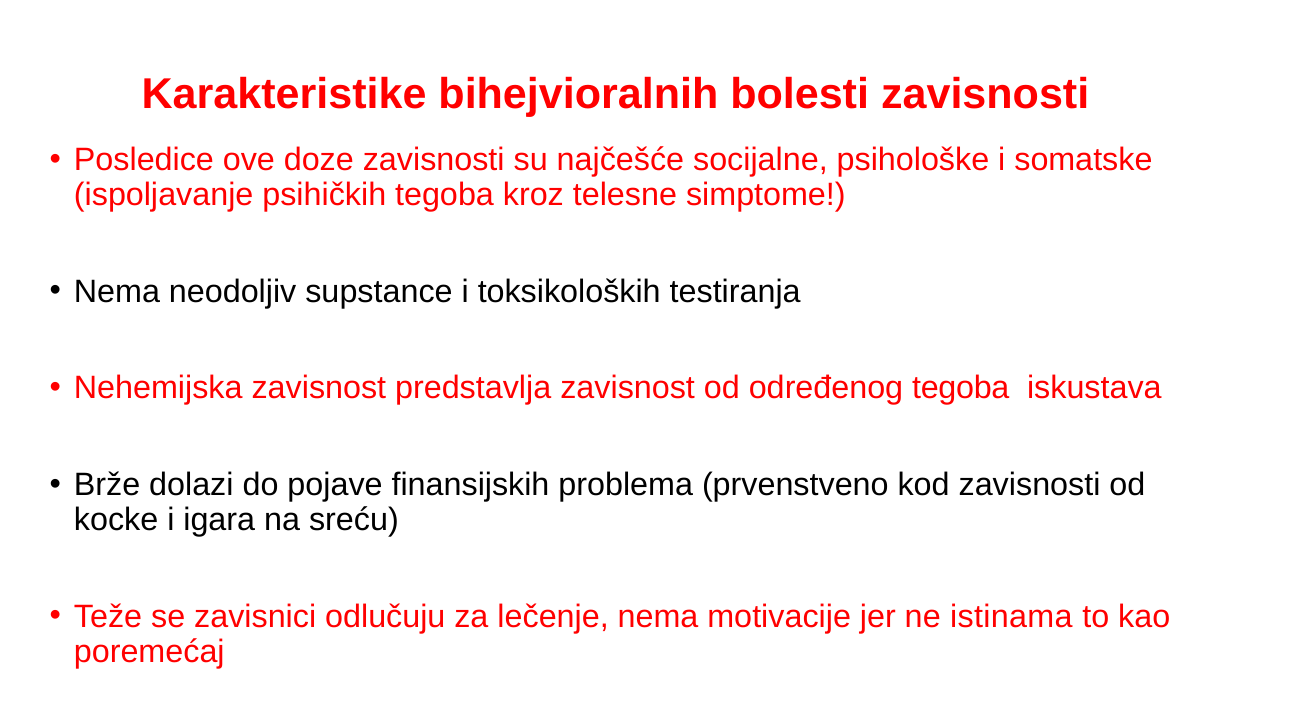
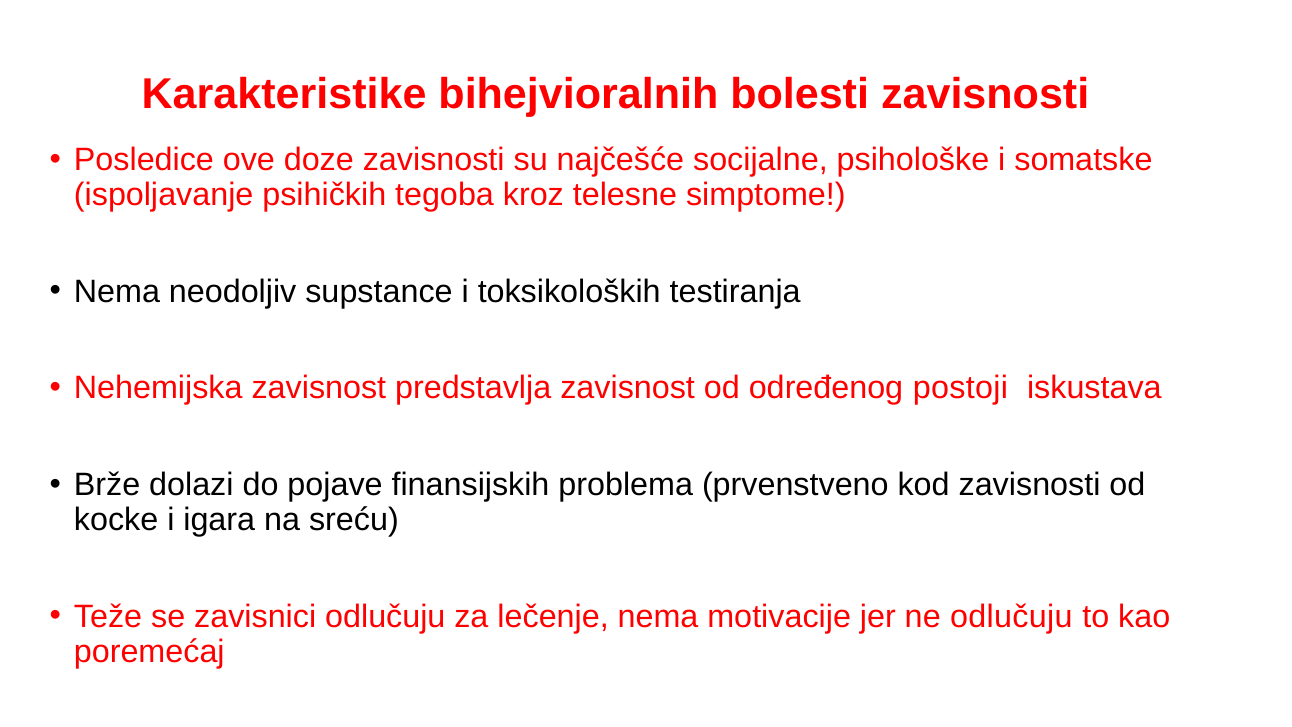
određenog tegoba: tegoba -> postoji
ne istinama: istinama -> odlučuju
